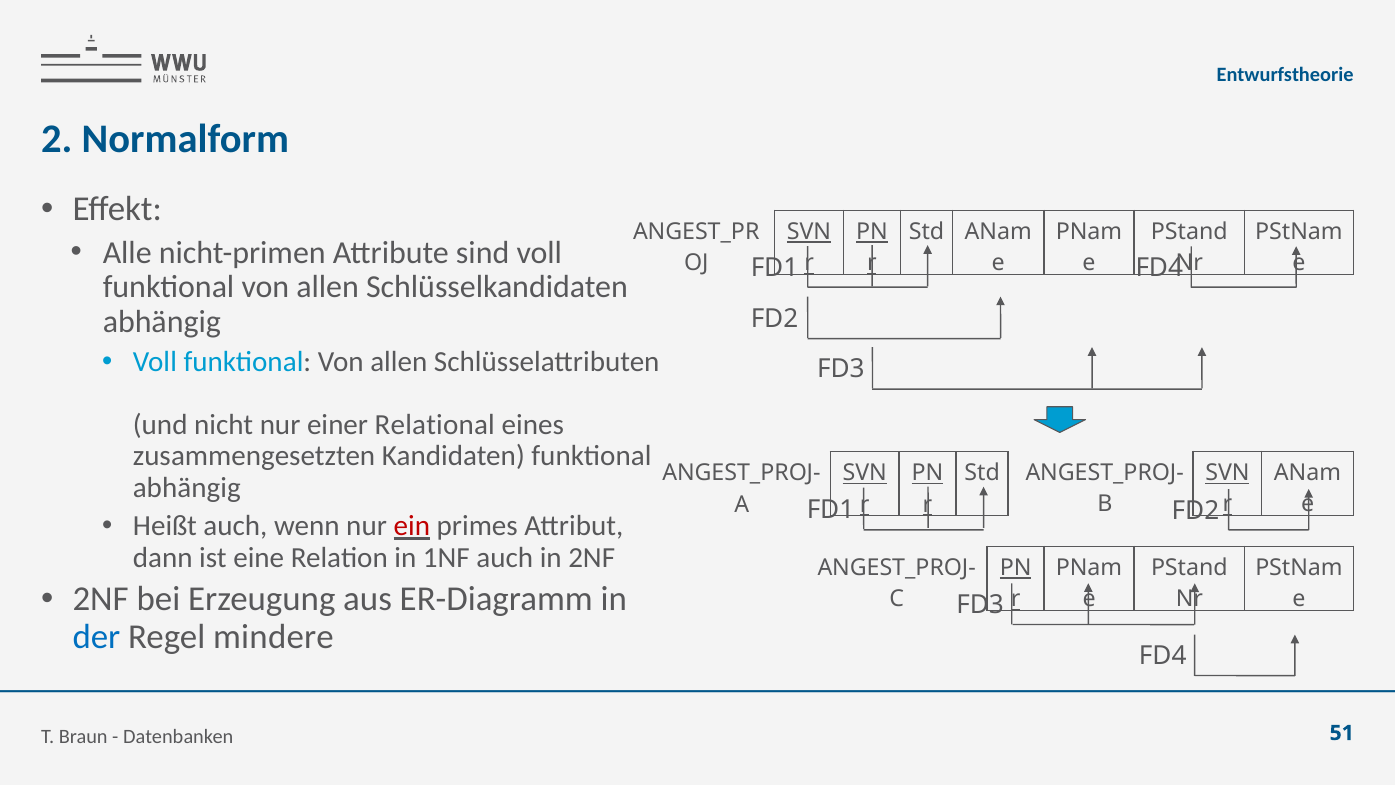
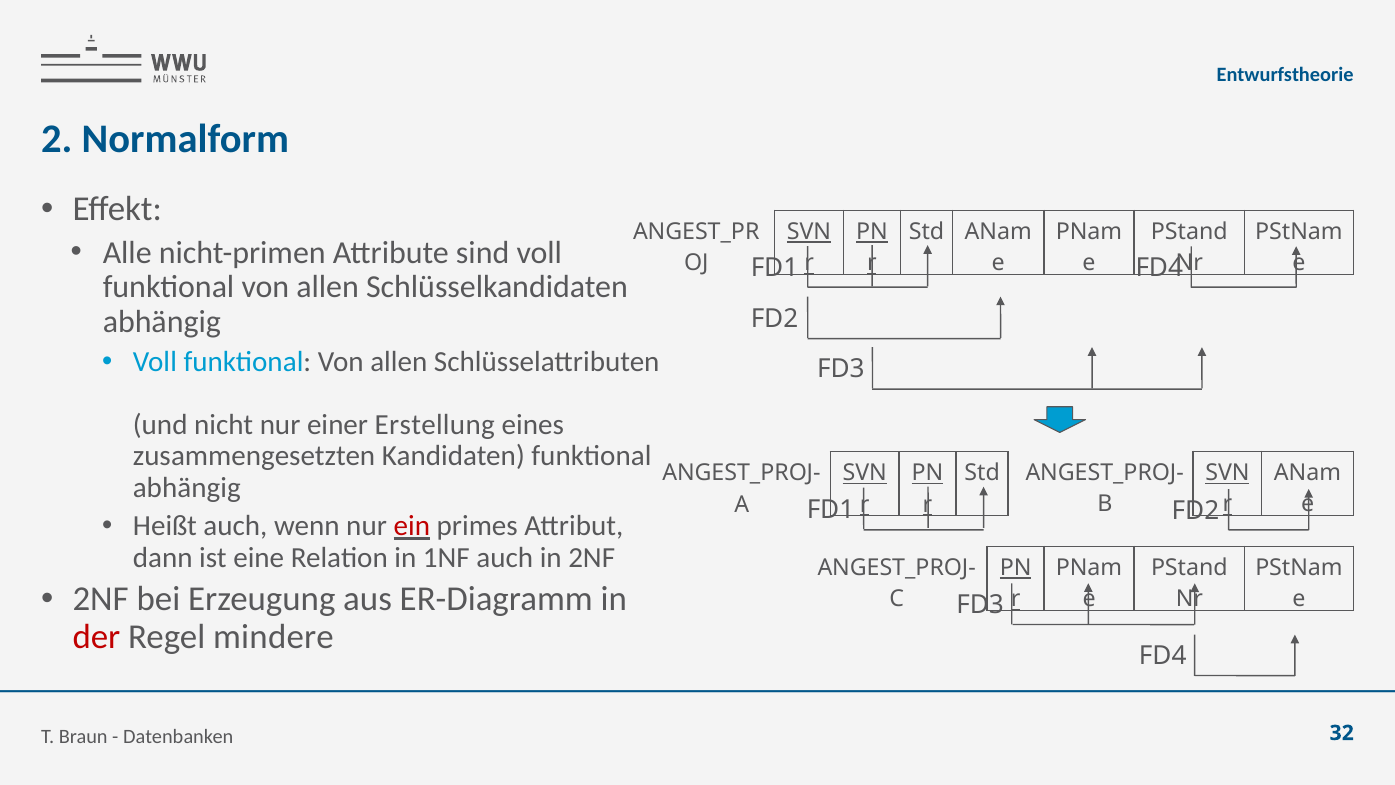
Relational: Relational -> Erstellung
der colour: blue -> red
51: 51 -> 32
